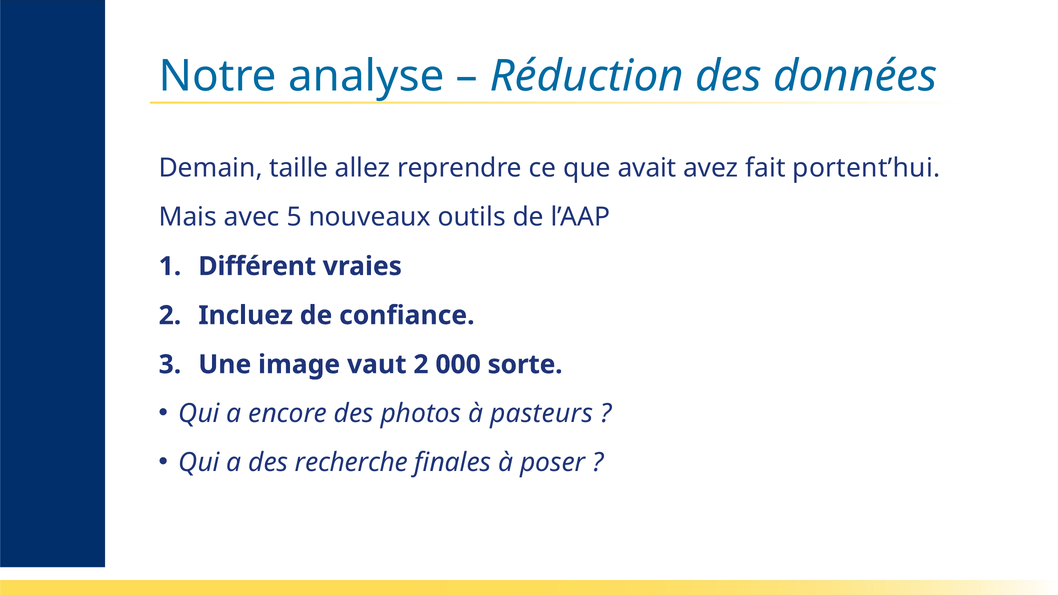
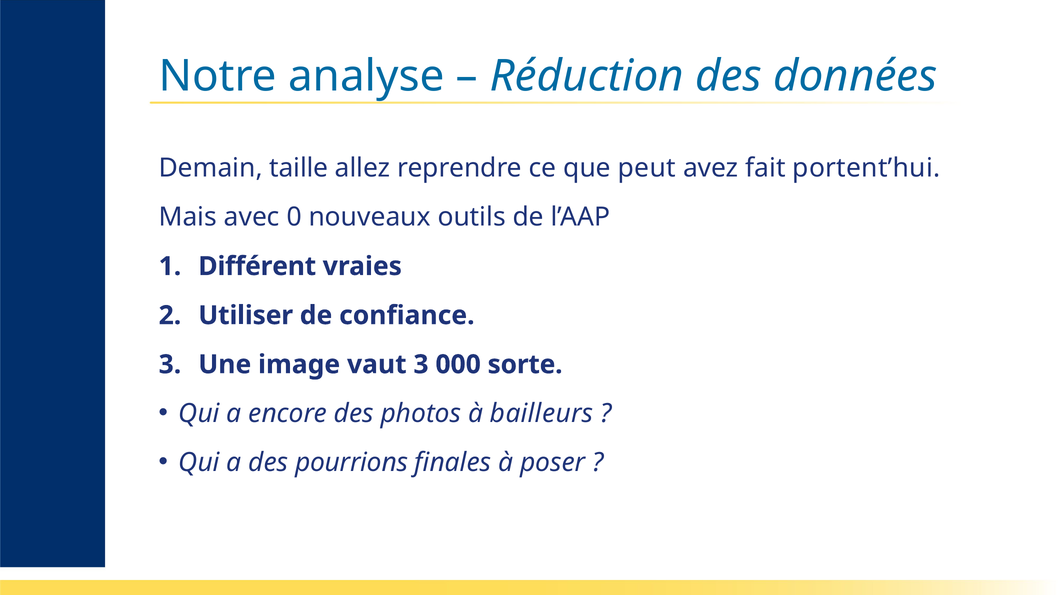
avait: avait -> peut
5: 5 -> 0
Incluez: Incluez -> Utiliser
vaut 2: 2 -> 3
pasteurs: pasteurs -> bailleurs
recherche: recherche -> pourrions
